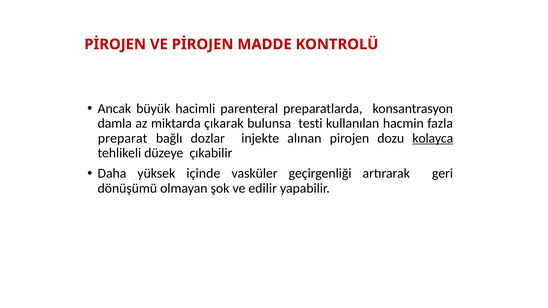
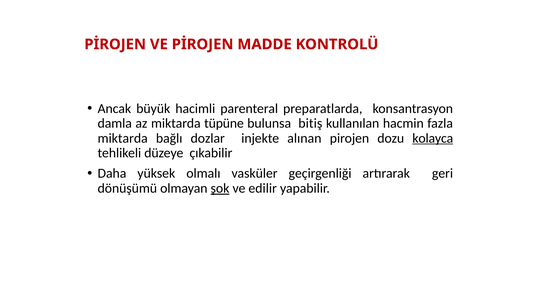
çıkarak: çıkarak -> tüpüne
testi: testi -> bitiş
preparat at (123, 138): preparat -> miktarda
içinde: içinde -> olmalı
şok underline: none -> present
